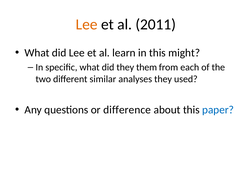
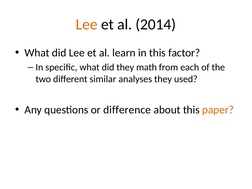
2011: 2011 -> 2014
might: might -> factor
them: them -> math
paper colour: blue -> orange
